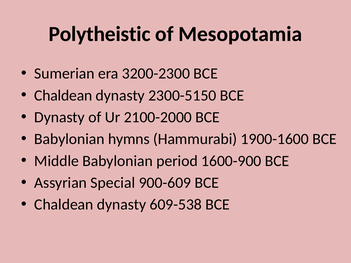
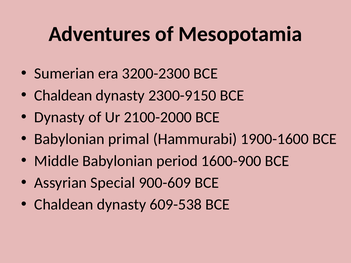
Polytheistic: Polytheistic -> Adventures
2300-5150: 2300-5150 -> 2300-9150
hymns: hymns -> primal
